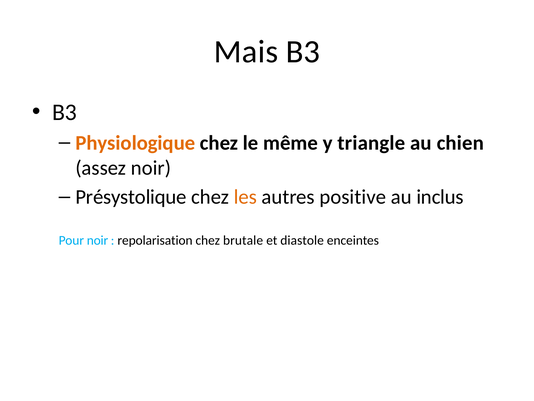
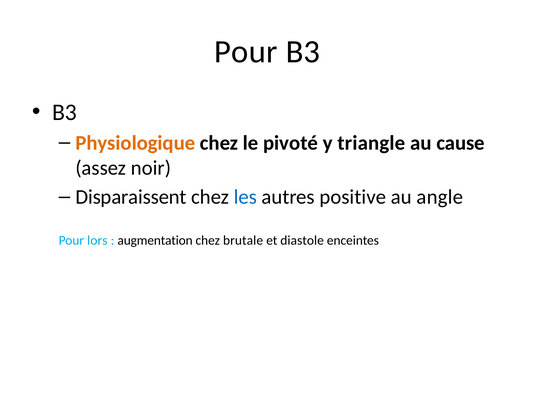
Mais at (246, 52): Mais -> Pour
même: même -> pivoté
chien: chien -> cause
Présystolique: Présystolique -> Disparaissent
les colour: orange -> blue
inclus: inclus -> angle
Pour noir: noir -> lors
repolarisation: repolarisation -> augmentation
